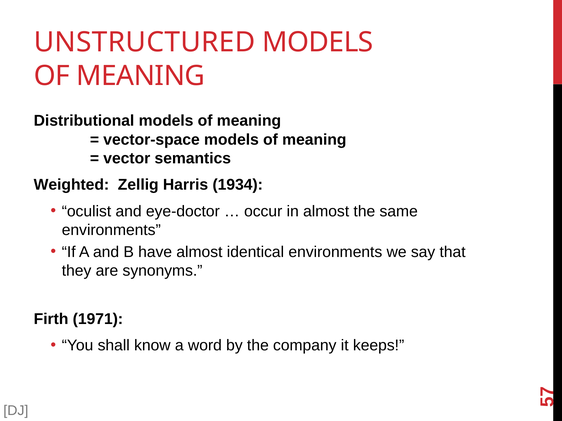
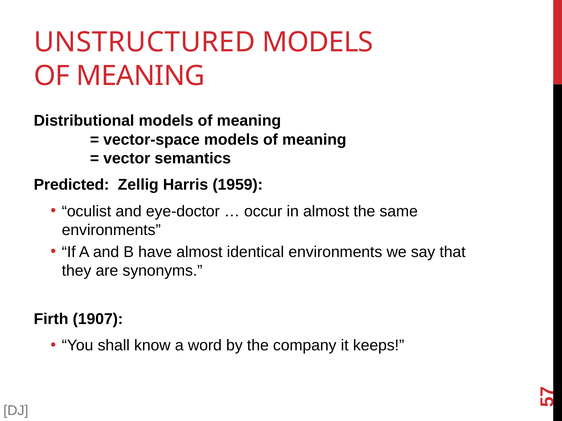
Weighted: Weighted -> Predicted
1934: 1934 -> 1959
1971: 1971 -> 1907
